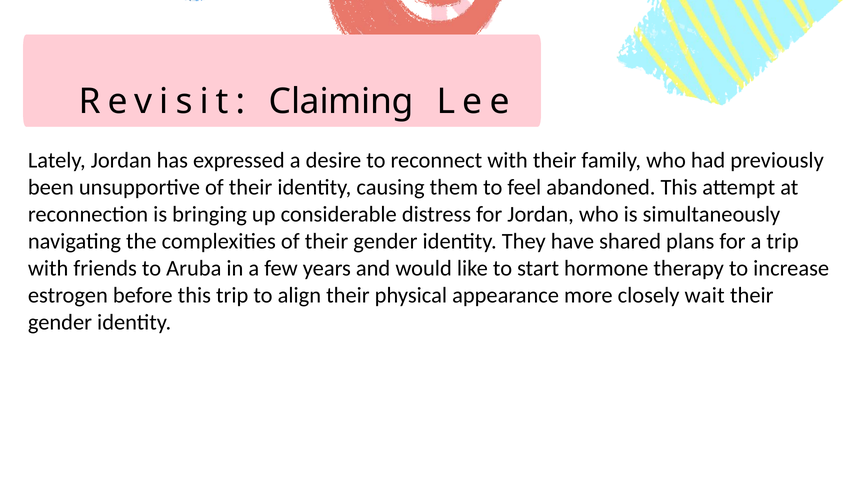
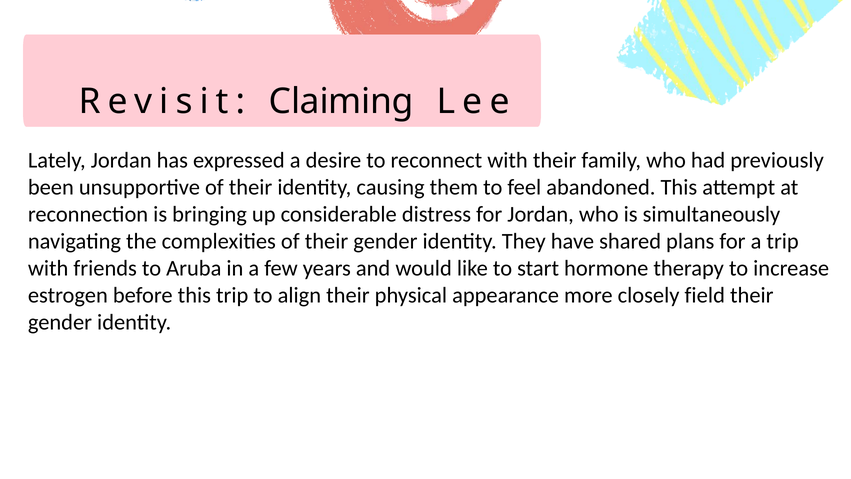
wait: wait -> field
